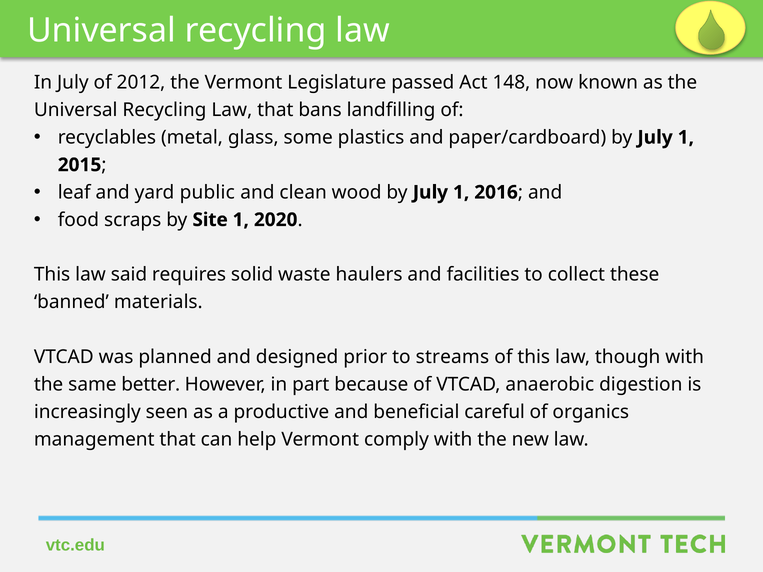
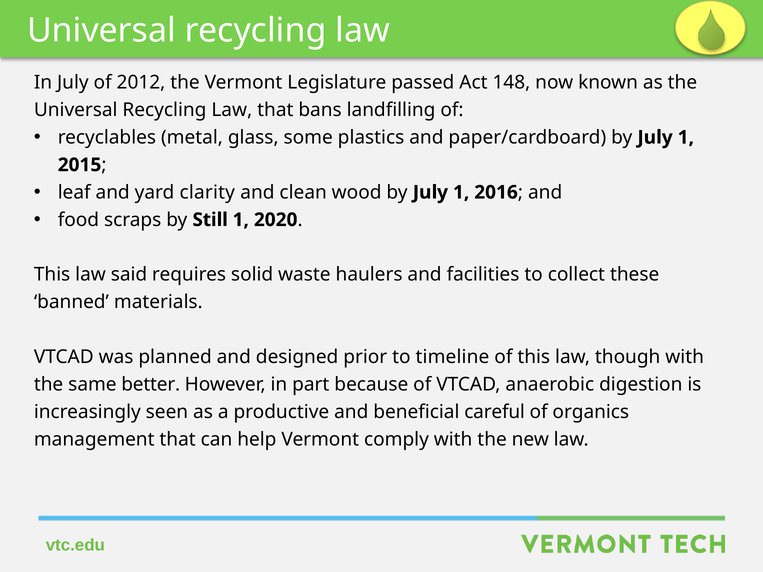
public: public -> clarity
Site: Site -> Still
streams: streams -> timeline
